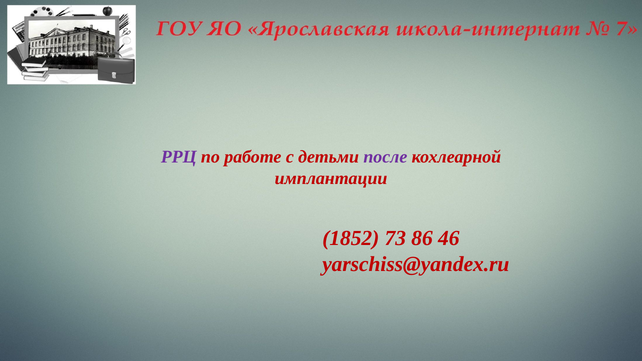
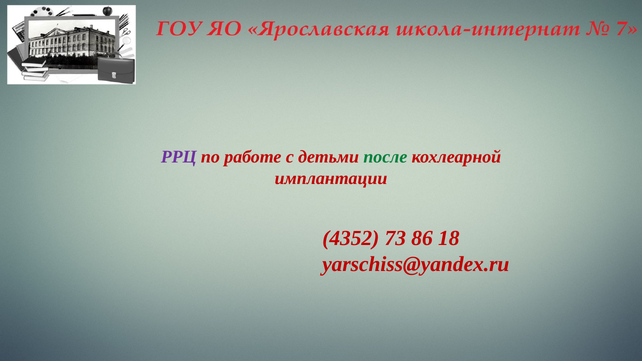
после colour: purple -> green
1852: 1852 -> 4352
46: 46 -> 18
